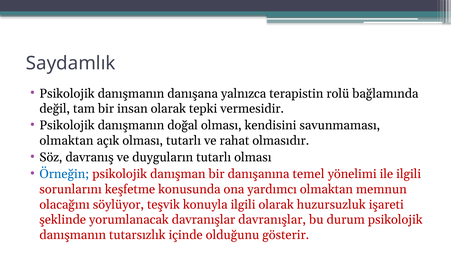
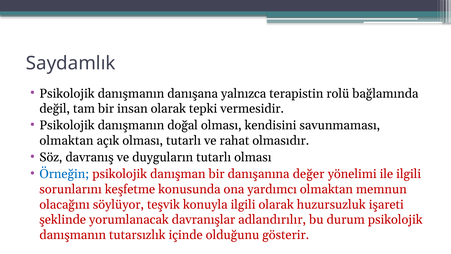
temel: temel -> değer
davranışlar davranışlar: davranışlar -> adlandırılır
